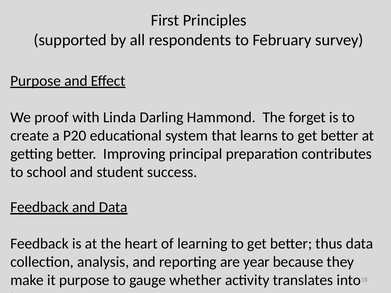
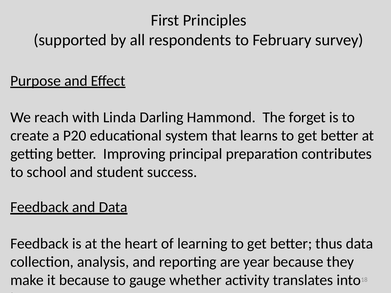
proof: proof -> reach
it purpose: purpose -> because
